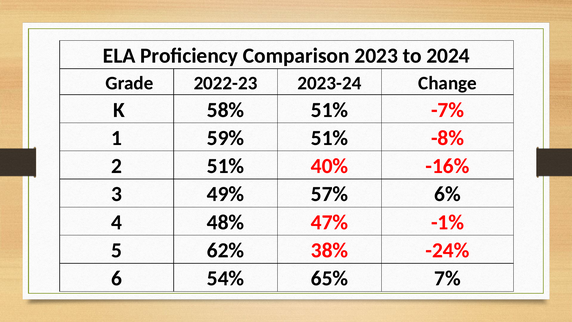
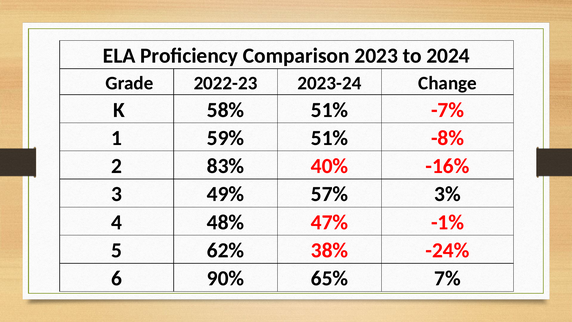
2 51%: 51% -> 83%
6%: 6% -> 3%
54%: 54% -> 90%
